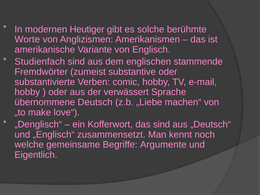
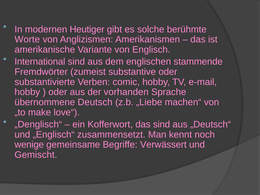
Studienfach: Studienfach -> International
verwässert: verwässert -> vorhanden
welche: welche -> wenige
Argumente: Argumente -> Verwässert
Eigentlich: Eigentlich -> Gemischt
